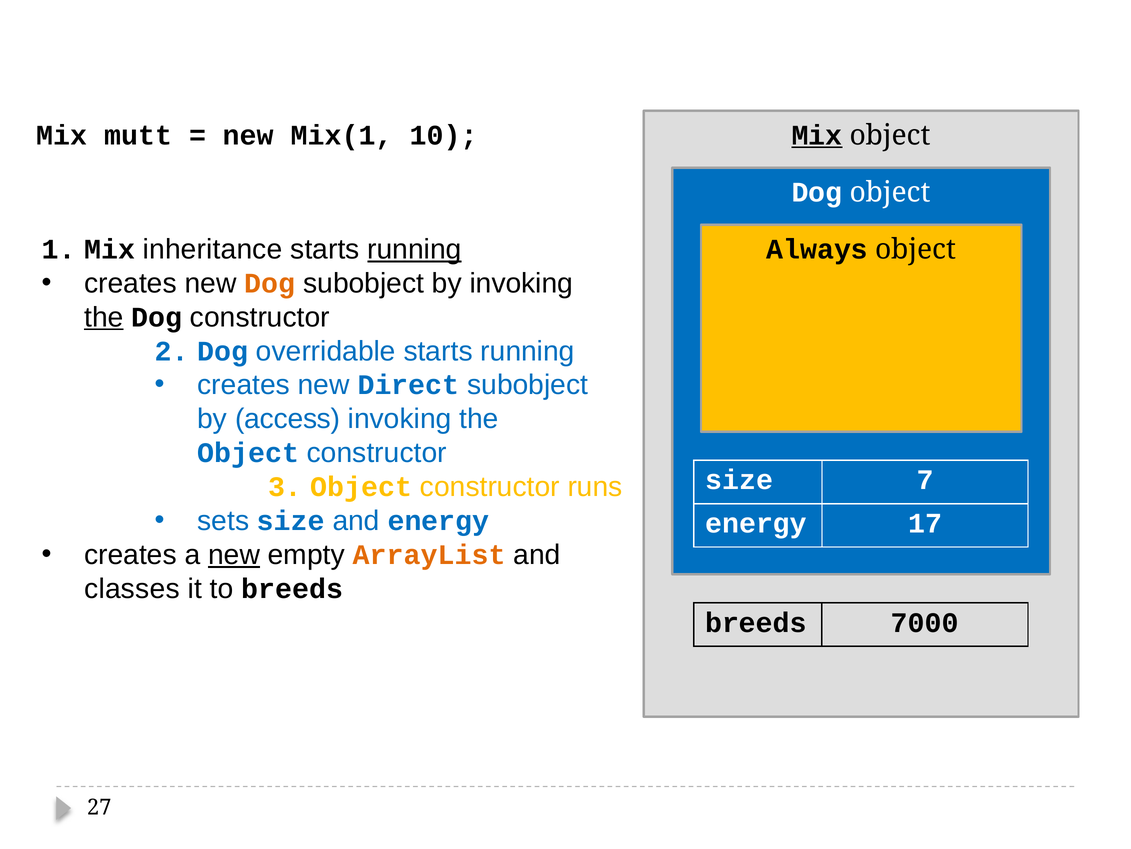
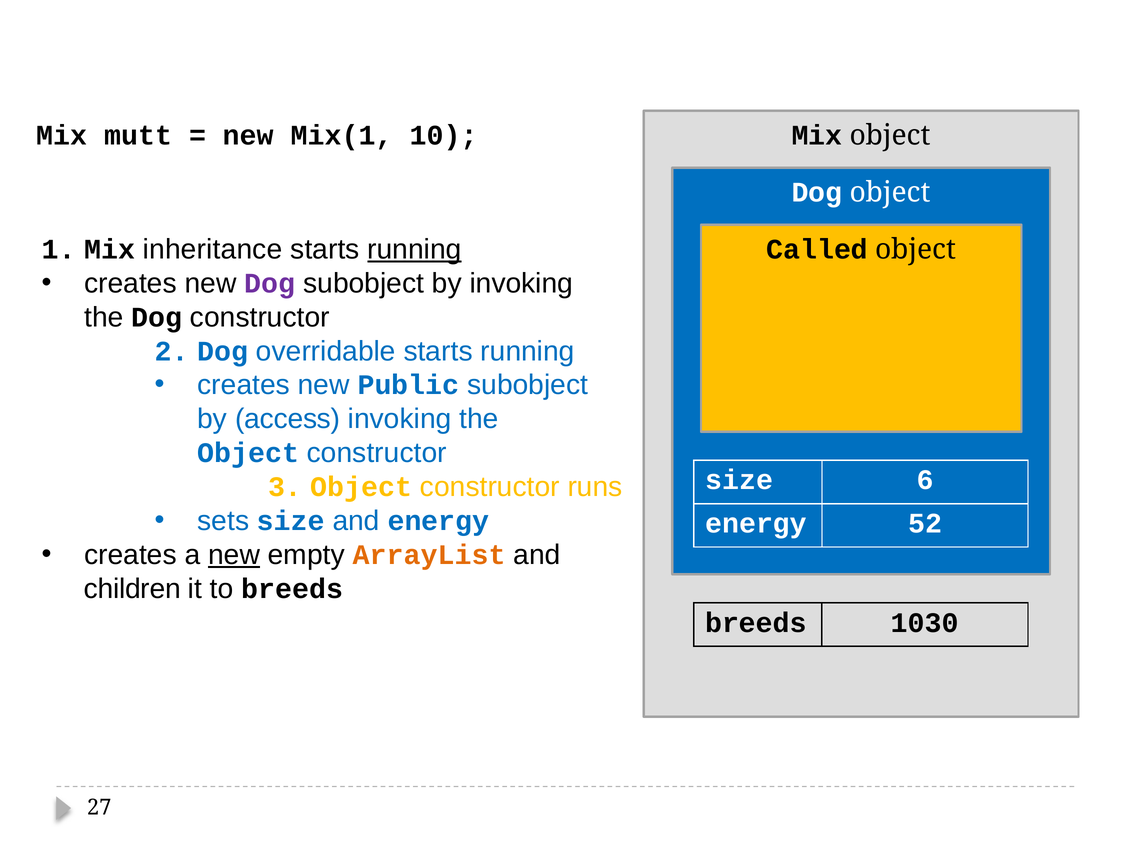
Mix at (817, 135) underline: present -> none
Always: Always -> Called
Dog at (270, 283) colour: orange -> purple
the at (104, 317) underline: present -> none
Direct: Direct -> Public
7: 7 -> 6
17: 17 -> 52
classes: classes -> children
7000: 7000 -> 1030
